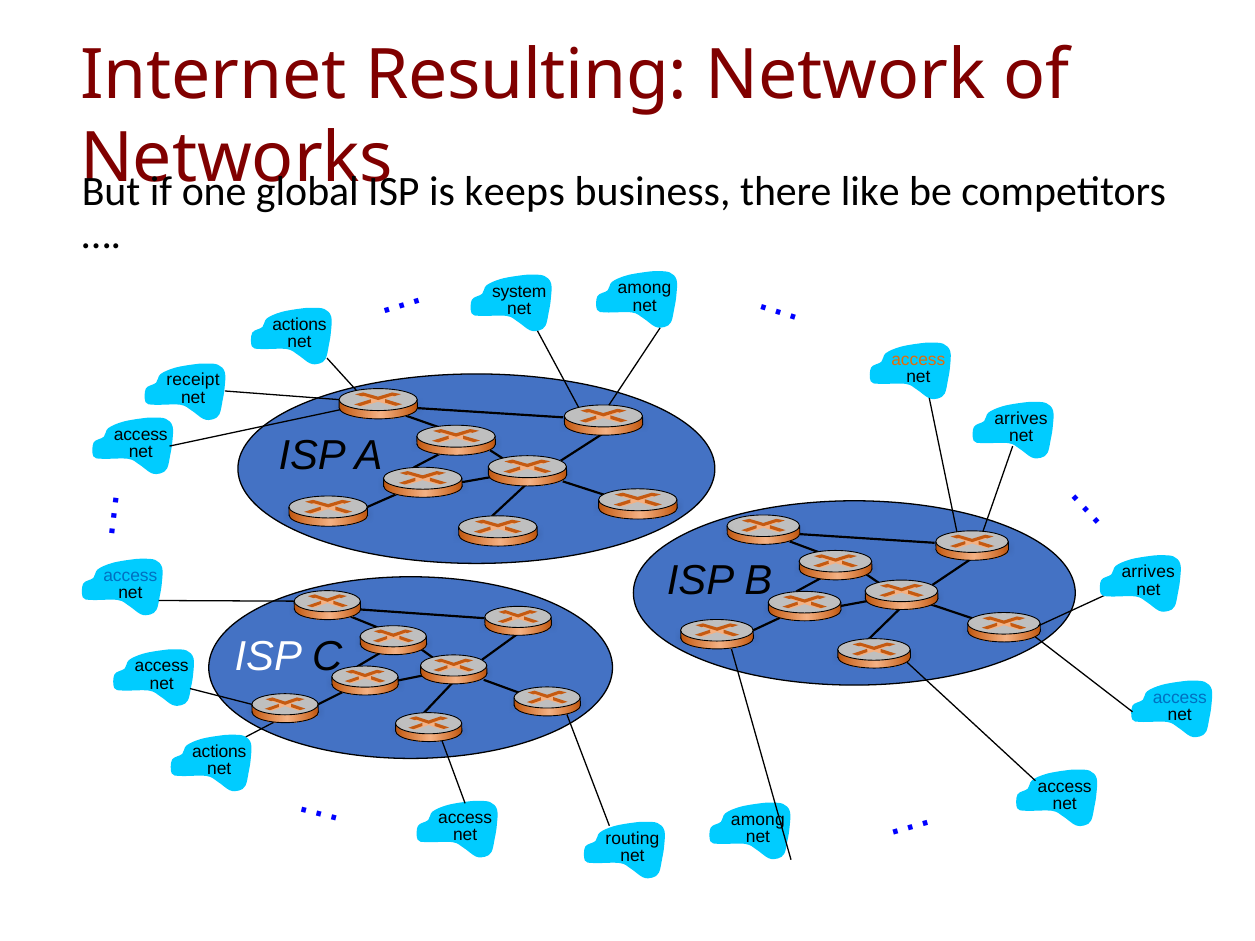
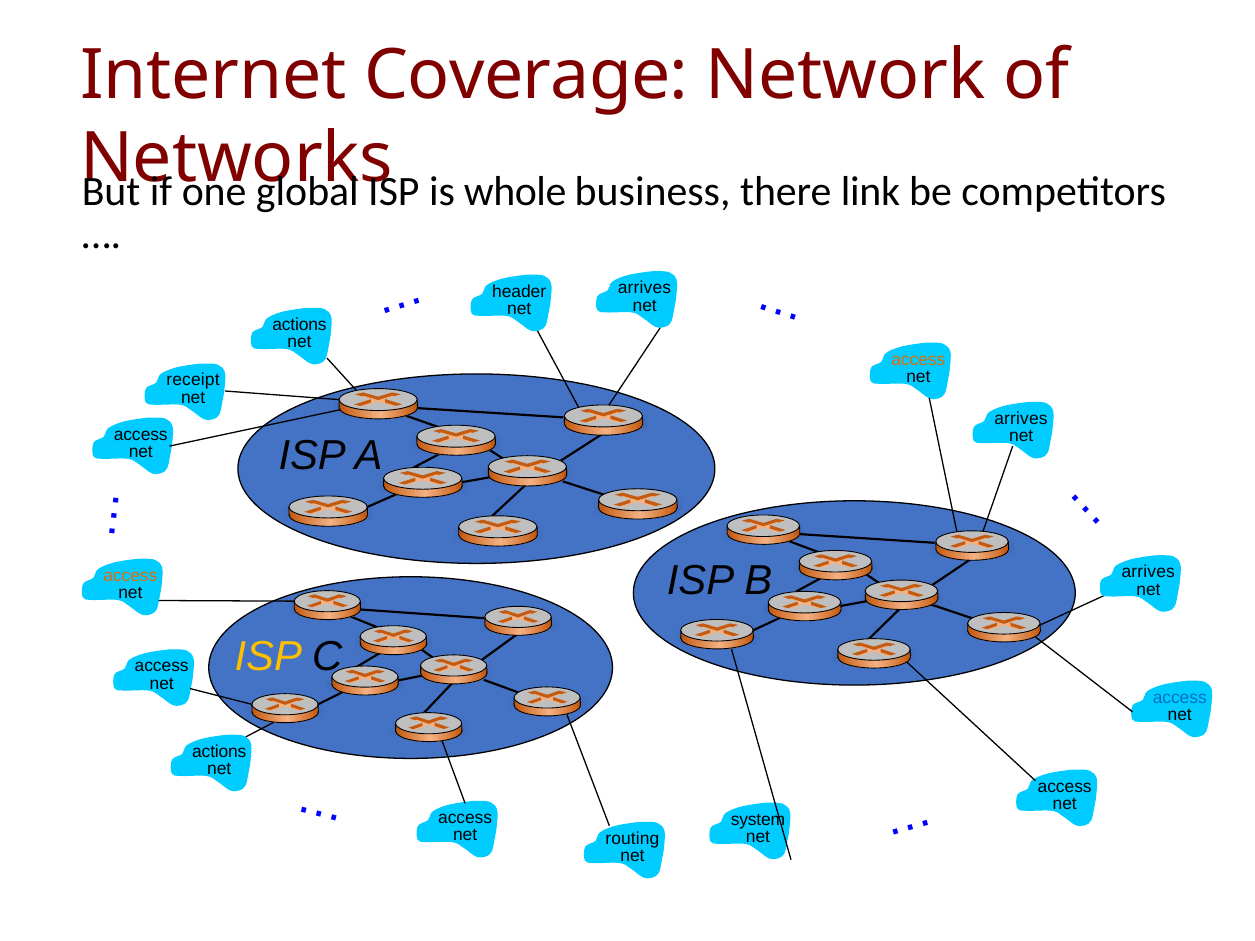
Resulting: Resulting -> Coverage
keeps: keeps -> whole
like: like -> link
among at (645, 288): among -> arrives
system: system -> header
access at (130, 576) colour: blue -> orange
ISP at (268, 656) colour: white -> yellow
among at (758, 820): among -> system
